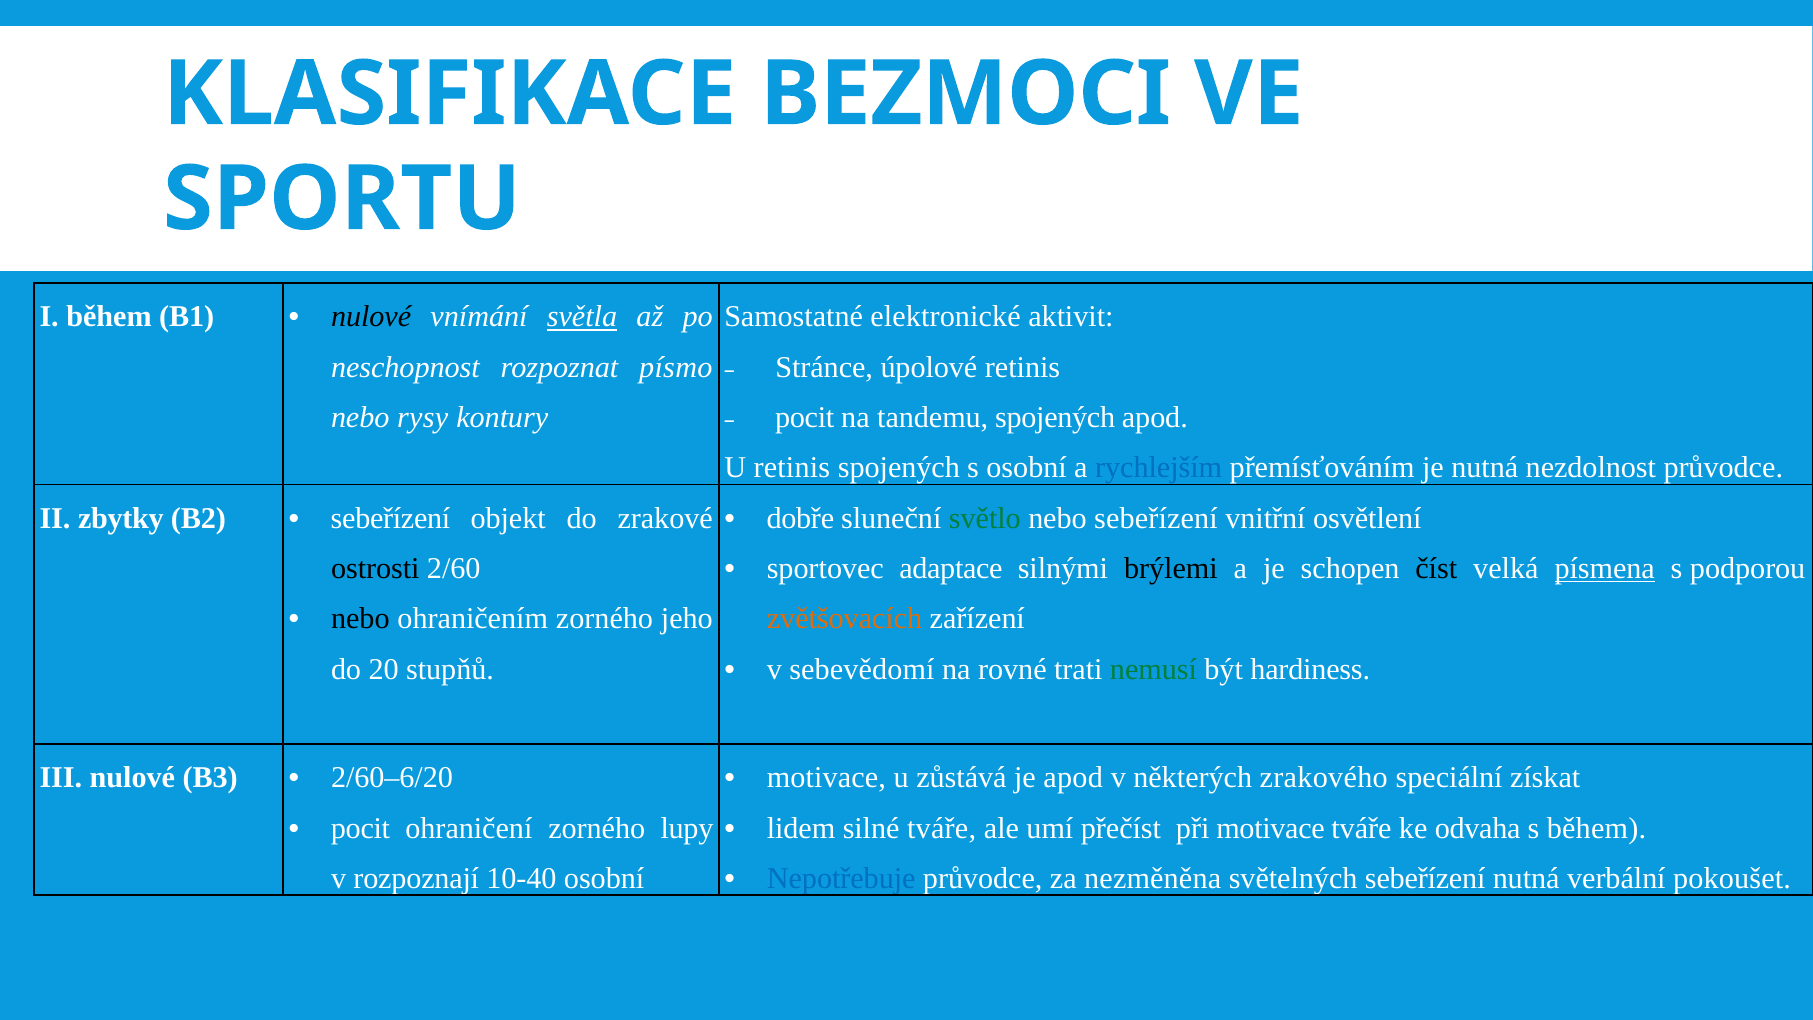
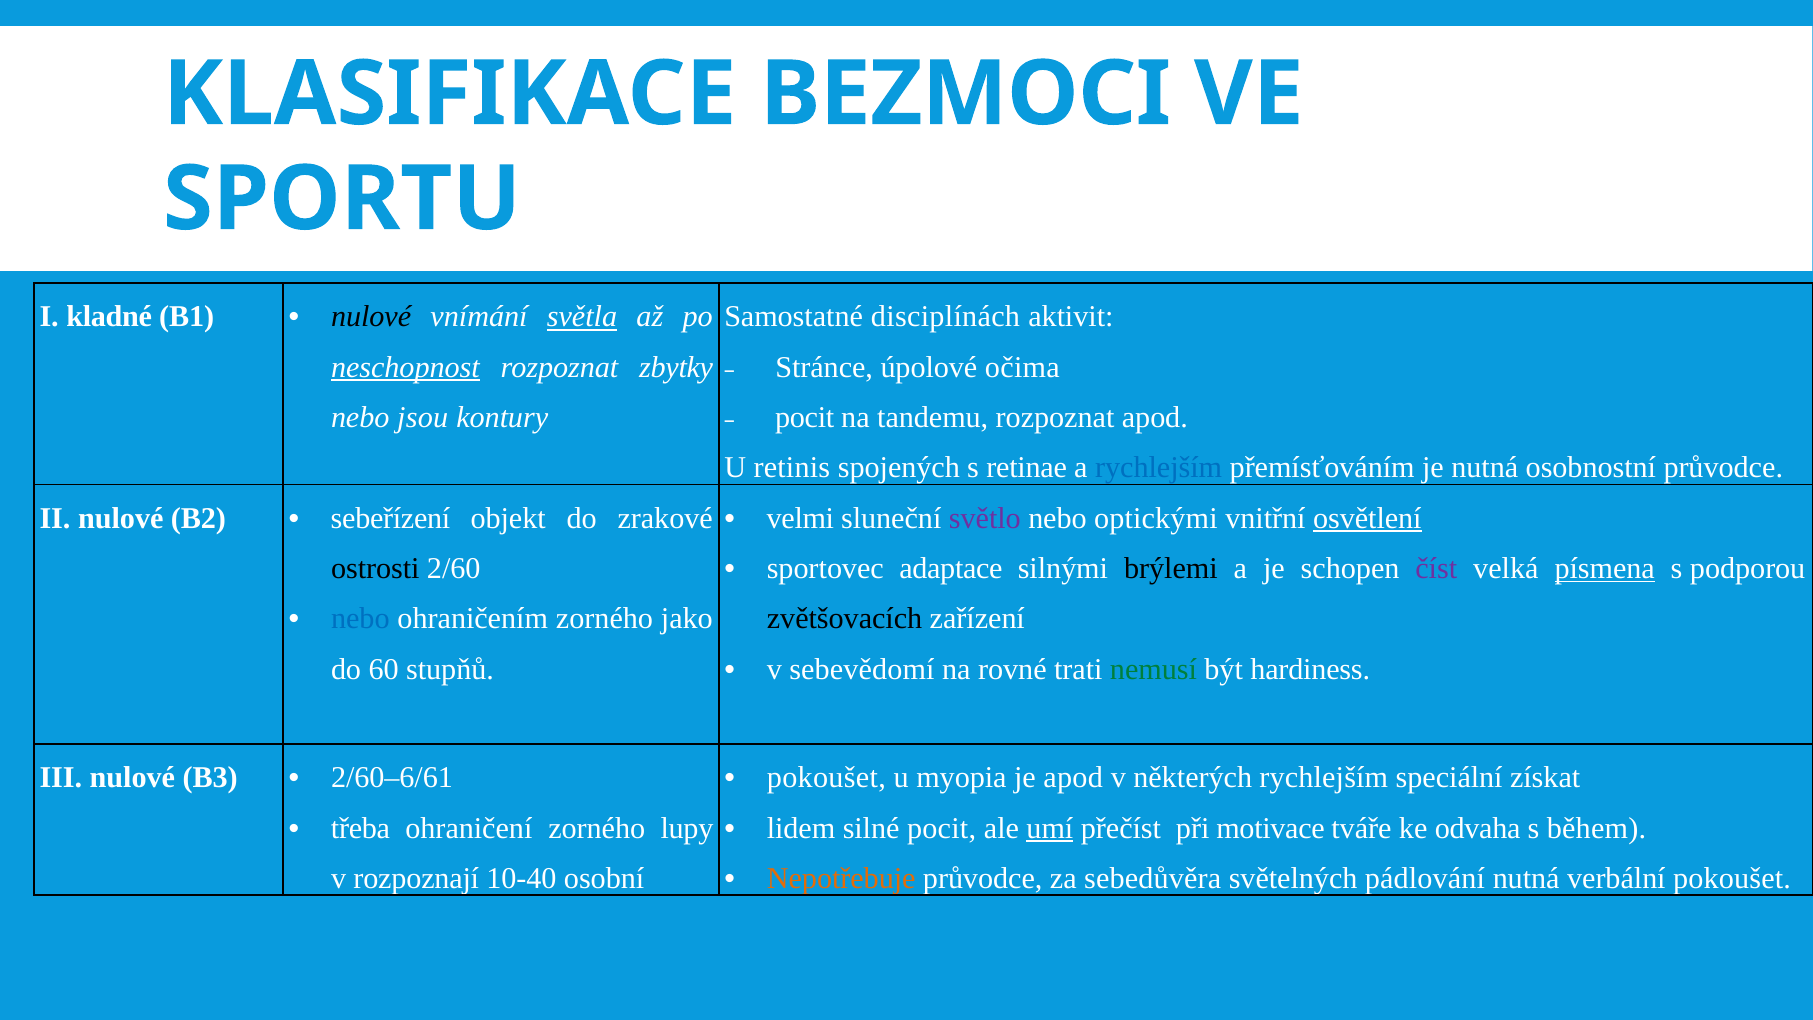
I během: během -> kladné
elektronické: elektronické -> disciplínách
neschopnost underline: none -> present
písmo: písmo -> zbytky
úpolové retinis: retinis -> očima
rysy: rysy -> jsou
tandemu spojených: spojených -> rozpoznat
s osobní: osobní -> retinae
nezdolnost: nezdolnost -> osobnostní
II zbytky: zbytky -> nulové
dobře: dobře -> velmi
světlo colour: green -> purple
nebo sebeřízení: sebeřízení -> optickými
osvětlení underline: none -> present
číst colour: black -> purple
nebo at (360, 619) colour: black -> blue
jeho: jeho -> jako
zvětšovacích colour: orange -> black
20: 20 -> 60
motivace at (826, 778): motivace -> pokoušet
zůstává: zůstává -> myopia
některých zrakového: zrakového -> rychlejším
2/60–6/20: 2/60–6/20 -> 2/60–6/61
pocit at (360, 828): pocit -> třeba
silné tváře: tváře -> pocit
umí underline: none -> present
Nepotřebuje colour: blue -> orange
nezměněna: nezměněna -> sebedůvěra
světelných sebeřízení: sebeřízení -> pádlování
